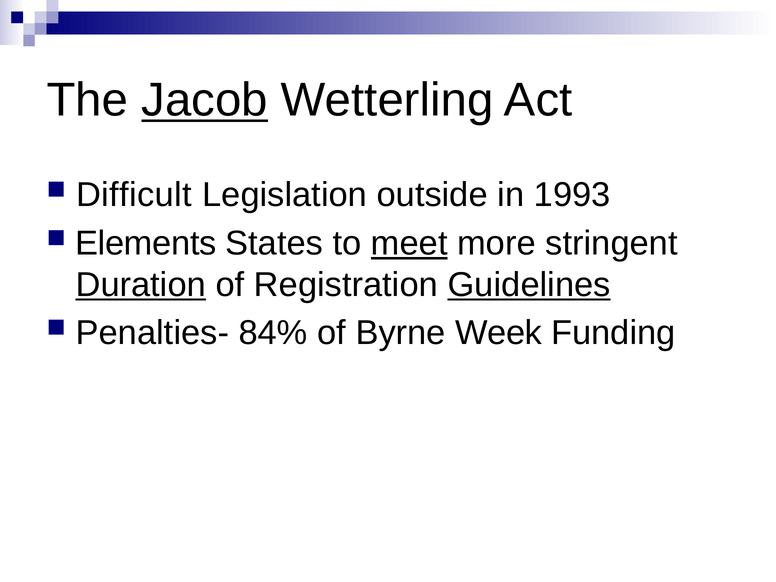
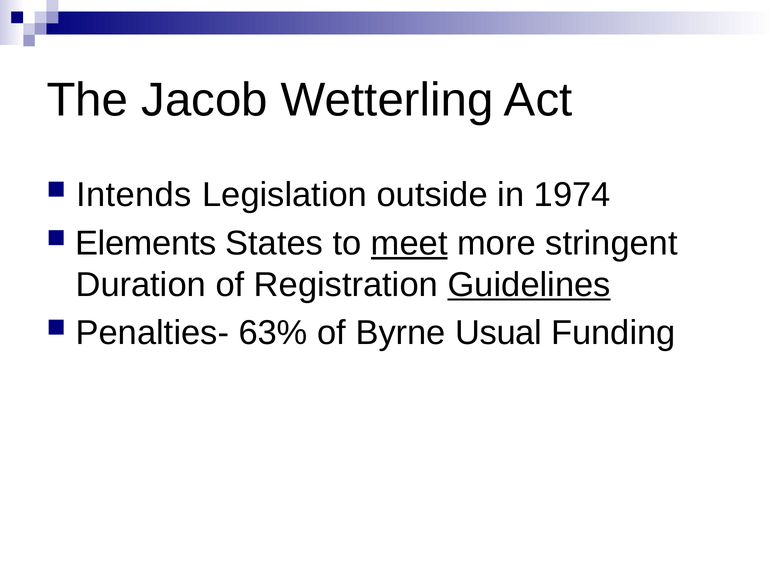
Jacob underline: present -> none
Difficult: Difficult -> Intends
1993: 1993 -> 1974
Duration underline: present -> none
84%: 84% -> 63%
Week: Week -> Usual
